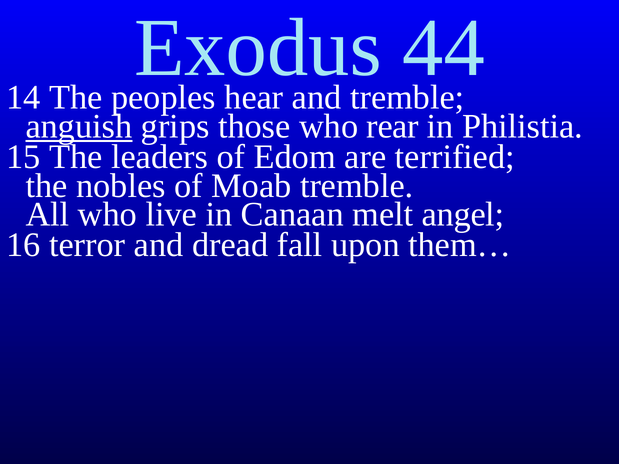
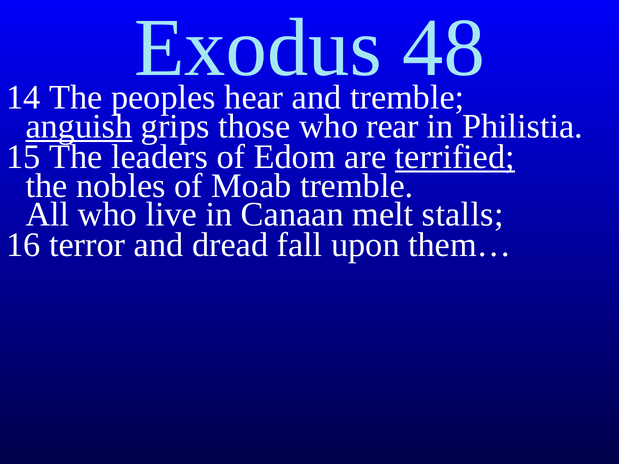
44: 44 -> 48
terrified underline: none -> present
angel: angel -> stalls
